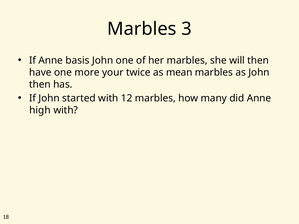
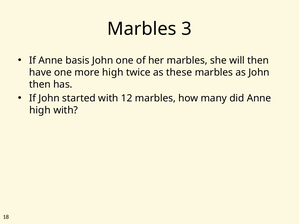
more your: your -> high
mean: mean -> these
